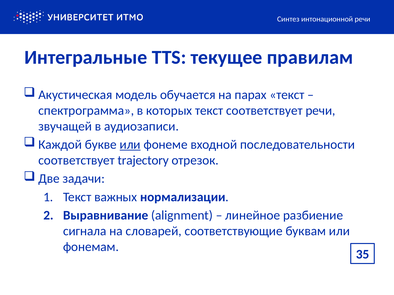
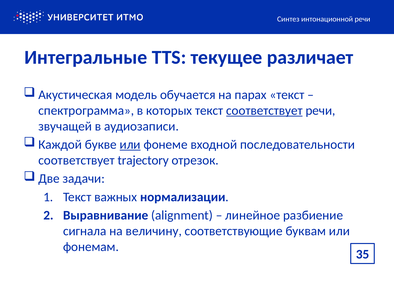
правилам: правилам -> различает
соответствует at (264, 111) underline: none -> present
словарей: словарей -> величину
